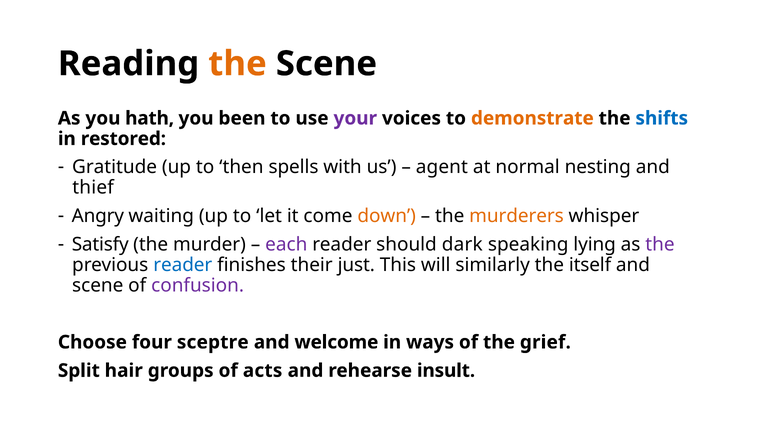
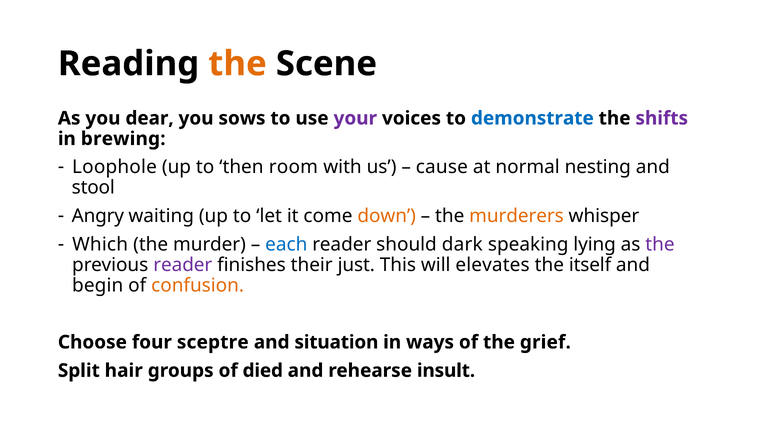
hath: hath -> dear
been: been -> sows
demonstrate colour: orange -> blue
shifts colour: blue -> purple
restored: restored -> brewing
Gratitude: Gratitude -> Loophole
spells: spells -> room
agent: agent -> cause
thief: thief -> stool
Satisfy: Satisfy -> Which
each colour: purple -> blue
reader at (183, 265) colour: blue -> purple
similarly: similarly -> elevates
scene at (98, 285): scene -> begin
confusion colour: purple -> orange
welcome: welcome -> situation
acts: acts -> died
